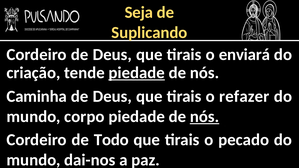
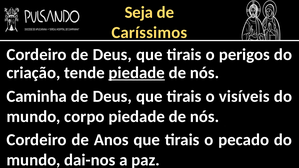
Suplicando: Suplicando -> Caríssimos
enviará: enviará -> perigos
refazer: refazer -> visíveis
nós at (205, 117) underline: present -> none
Todo: Todo -> Anos
